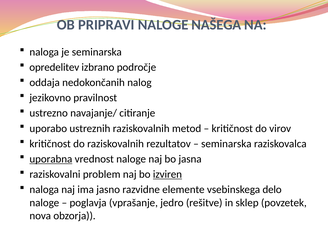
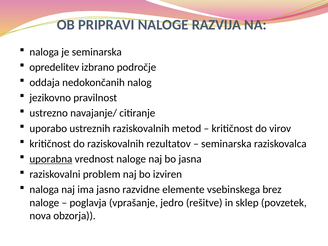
NAŠEGA: NAŠEGA -> RAZVIJA
izviren underline: present -> none
delo: delo -> brez
